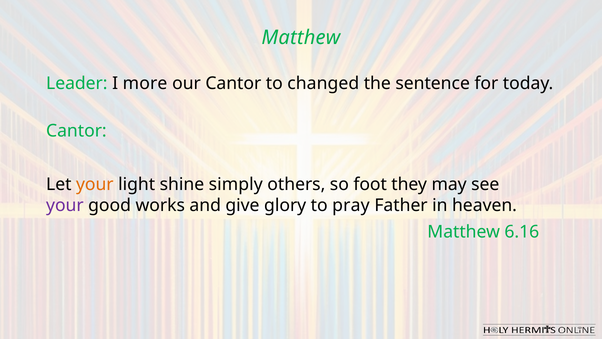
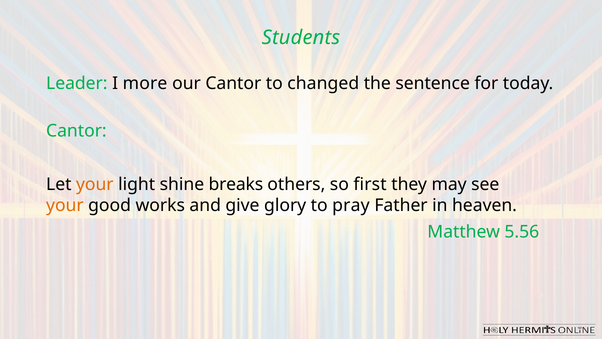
Matthew at (301, 37): Matthew -> Students
simply: simply -> breaks
foot: foot -> first
your at (65, 205) colour: purple -> orange
6.16: 6.16 -> 5.56
